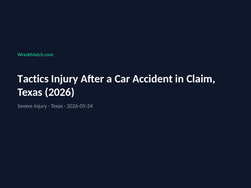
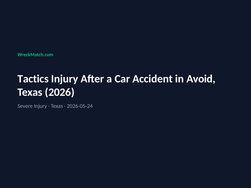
Claim: Claim -> Avoid
